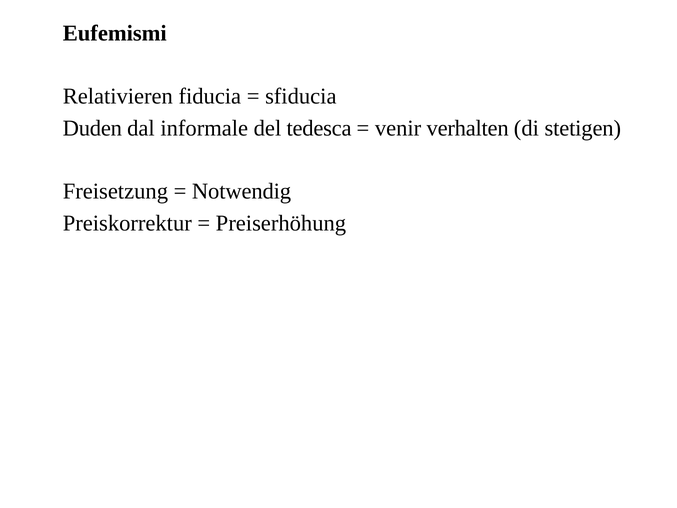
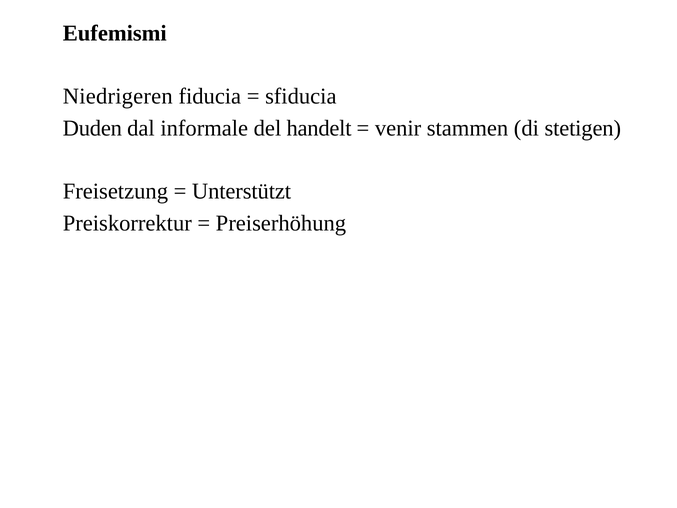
Relativieren: Relativieren -> Niedrigeren
tedesca: tedesca -> handelt
verhalten: verhalten -> stammen
Notwendig: Notwendig -> Unterstützt
